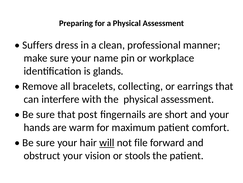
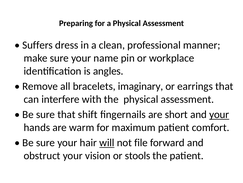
glands: glands -> angles
collecting: collecting -> imaginary
post: post -> shift
your at (219, 114) underline: none -> present
